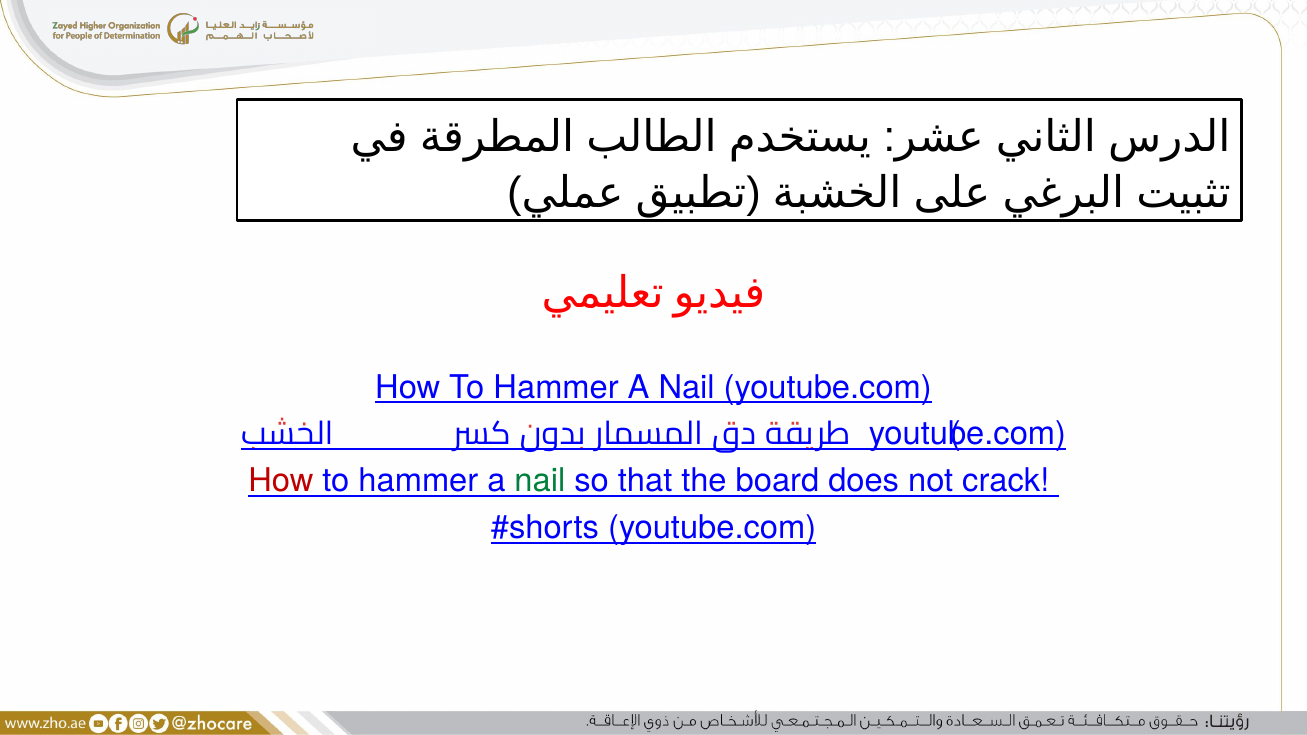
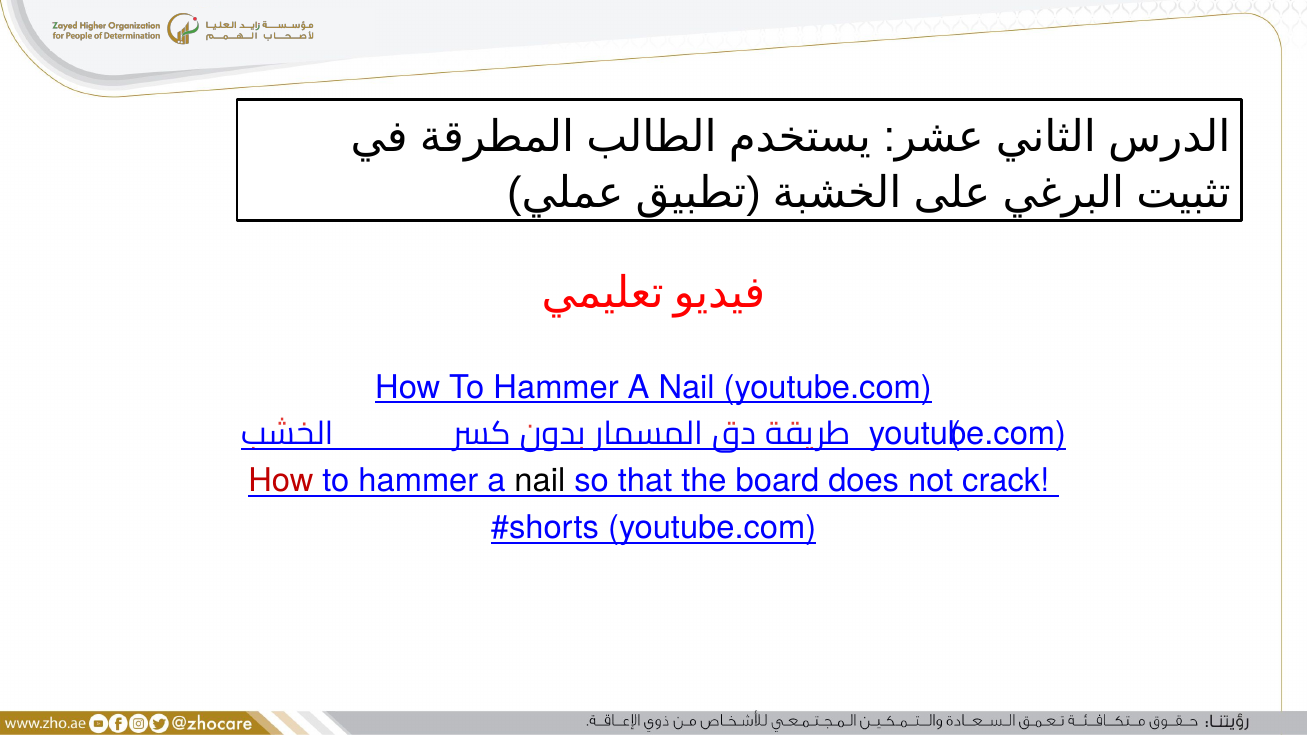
nail at (540, 481) colour: green -> black
